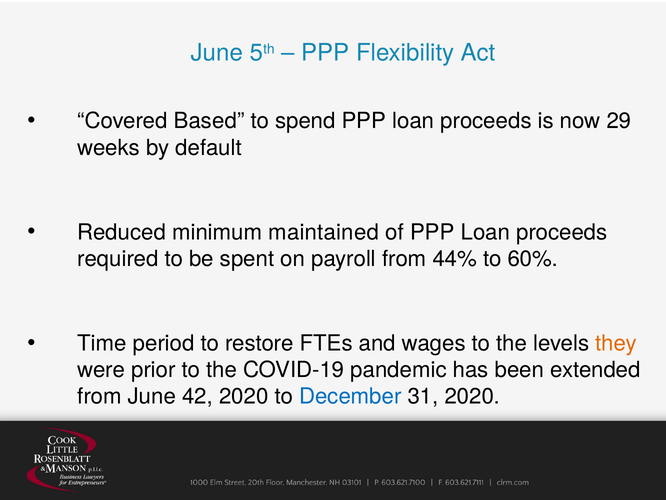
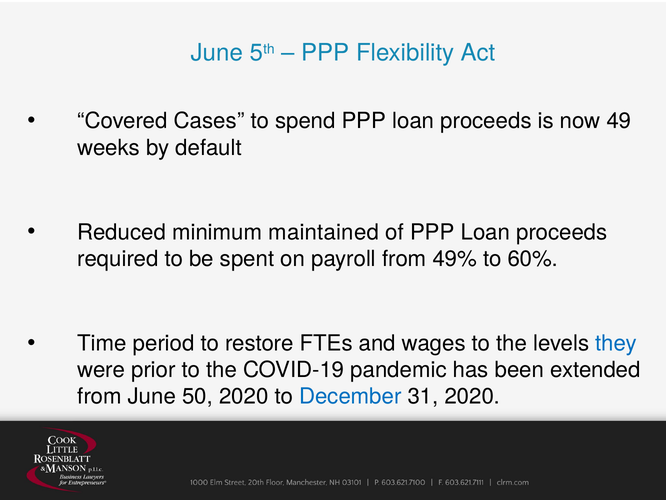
Based: Based -> Cases
29: 29 -> 49
44%: 44% -> 49%
they colour: orange -> blue
42: 42 -> 50
